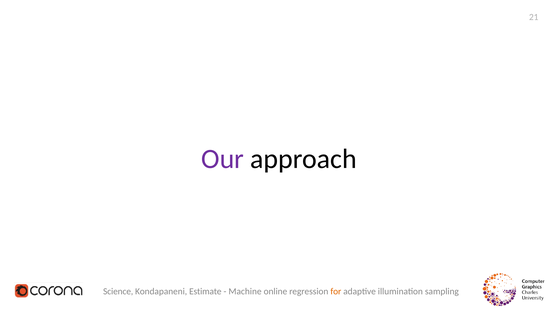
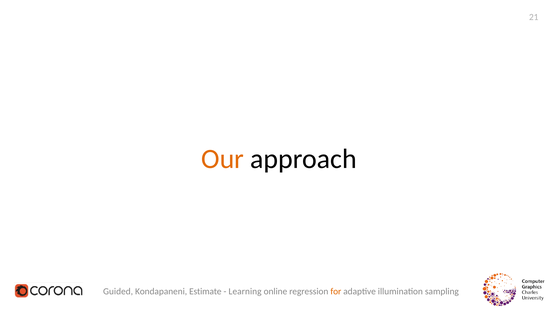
Our colour: purple -> orange
Science: Science -> Guided
Machine: Machine -> Learning
